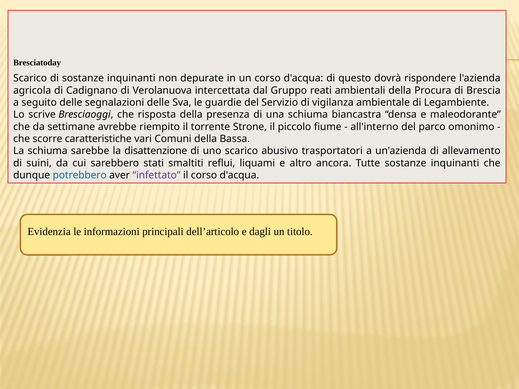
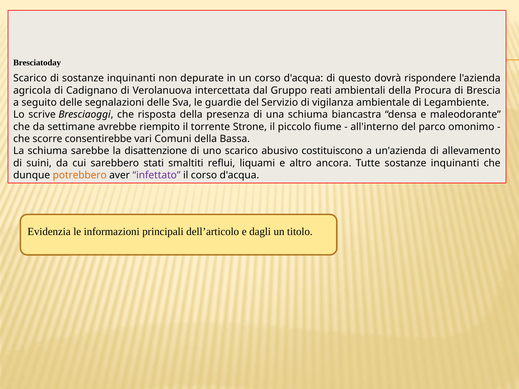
caratteristiche: caratteristiche -> consentirebbe
trasportatori: trasportatori -> costituiscono
potrebbero colour: blue -> orange
